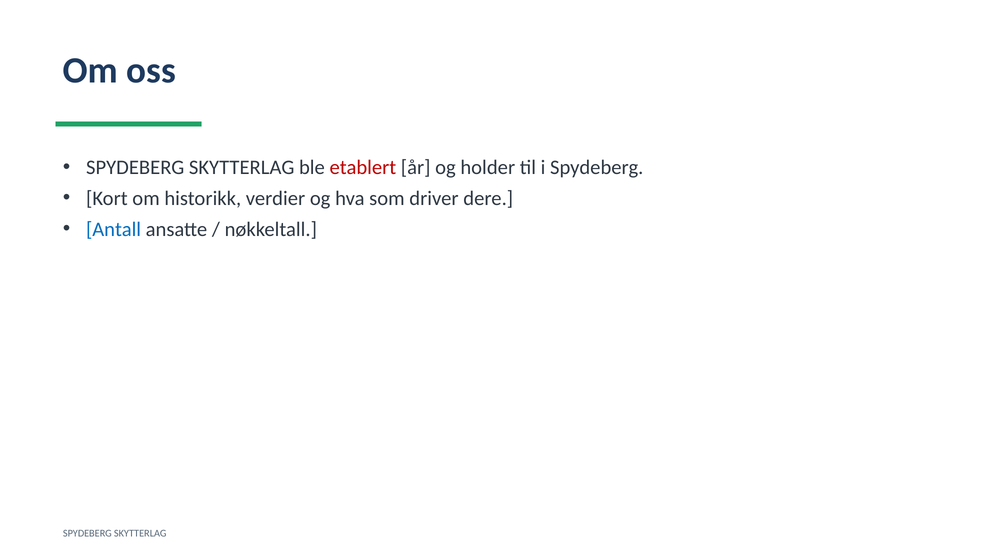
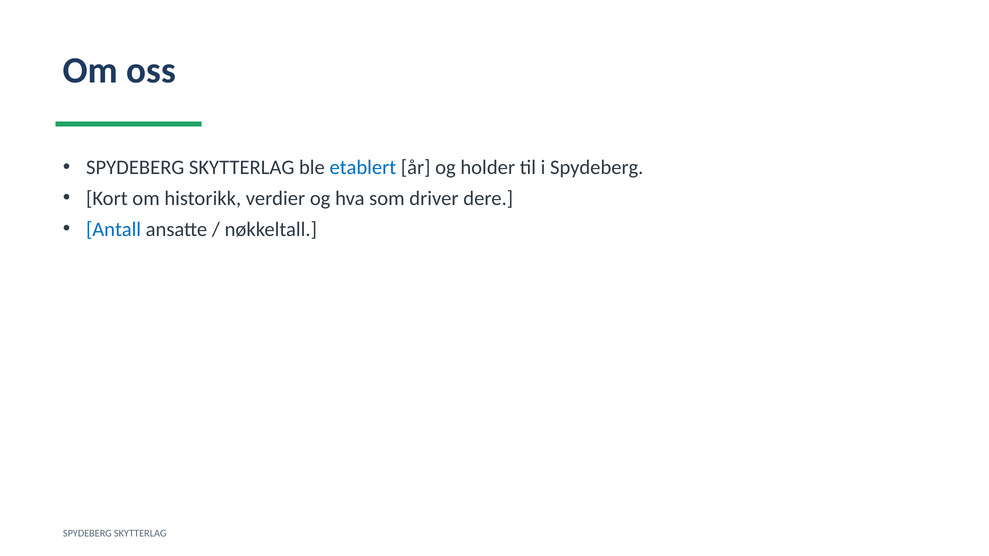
etablert colour: red -> blue
